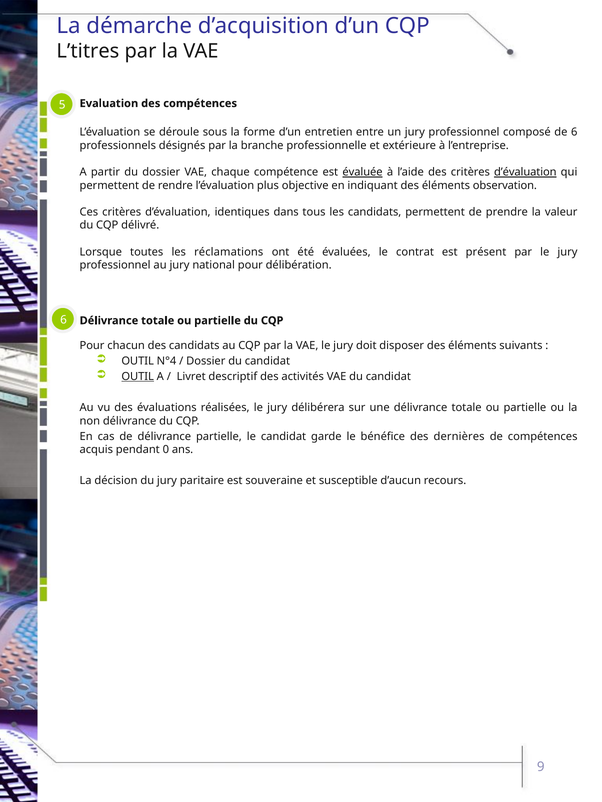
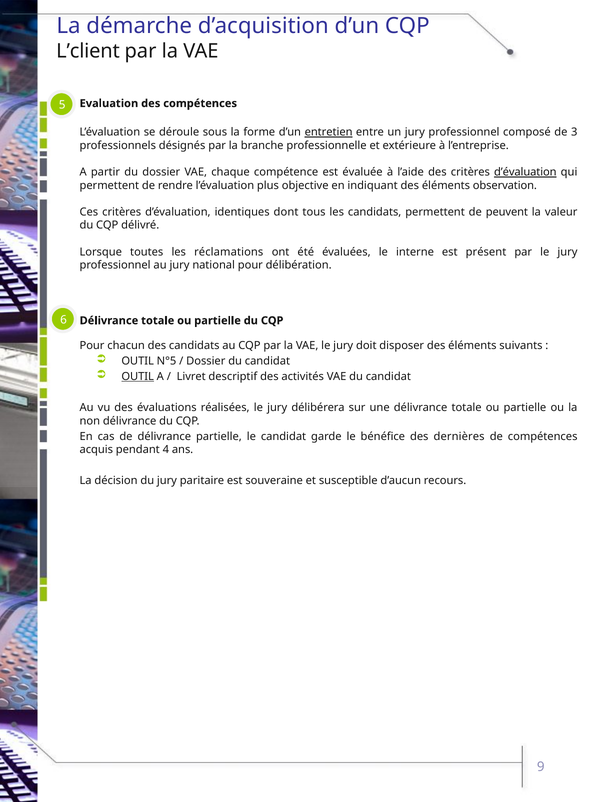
L’titres: L’titres -> L’client
entretien underline: none -> present
de 6: 6 -> 3
évaluée underline: present -> none
dans: dans -> dont
prendre: prendre -> peuvent
contrat: contrat -> interne
N°4: N°4 -> N°5
0: 0 -> 4
